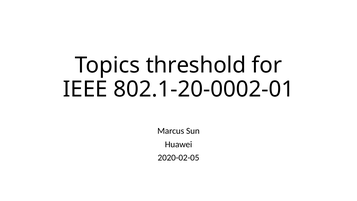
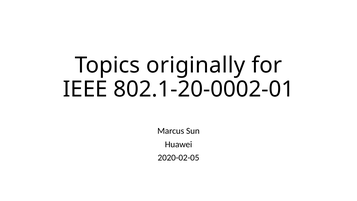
threshold: threshold -> originally
